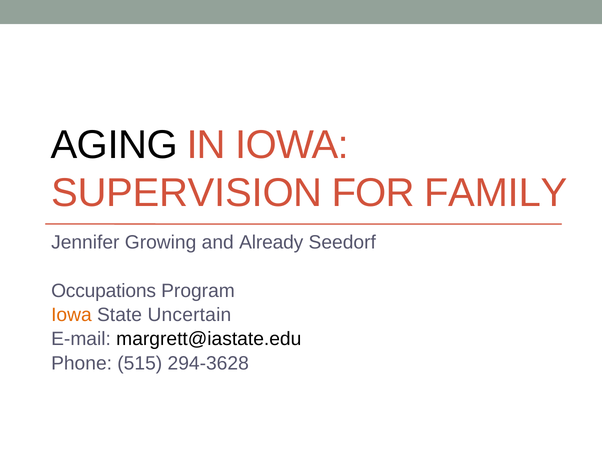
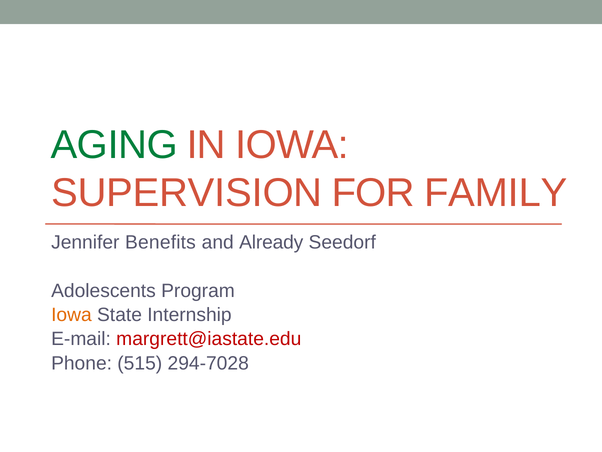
AGING colour: black -> green
Growing: Growing -> Benefits
Occupations: Occupations -> Adolescents
Uncertain: Uncertain -> Internship
margrett@iastate.edu colour: black -> red
294-3628: 294-3628 -> 294-7028
